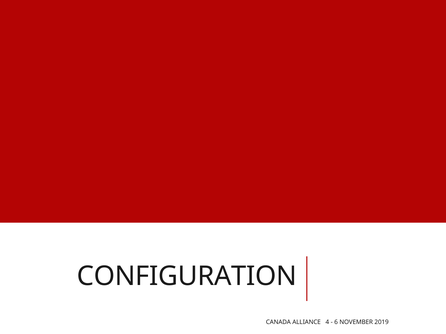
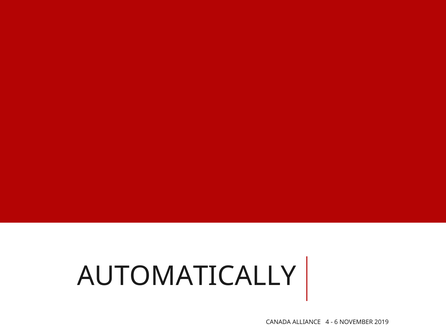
CONFIGURATION: CONFIGURATION -> AUTOMATICALLY
